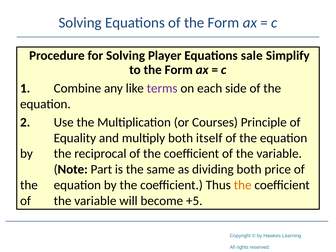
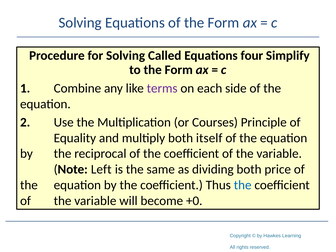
Player: Player -> Called
sale: sale -> four
Part: Part -> Left
the at (243, 185) colour: orange -> blue
+5: +5 -> +0
